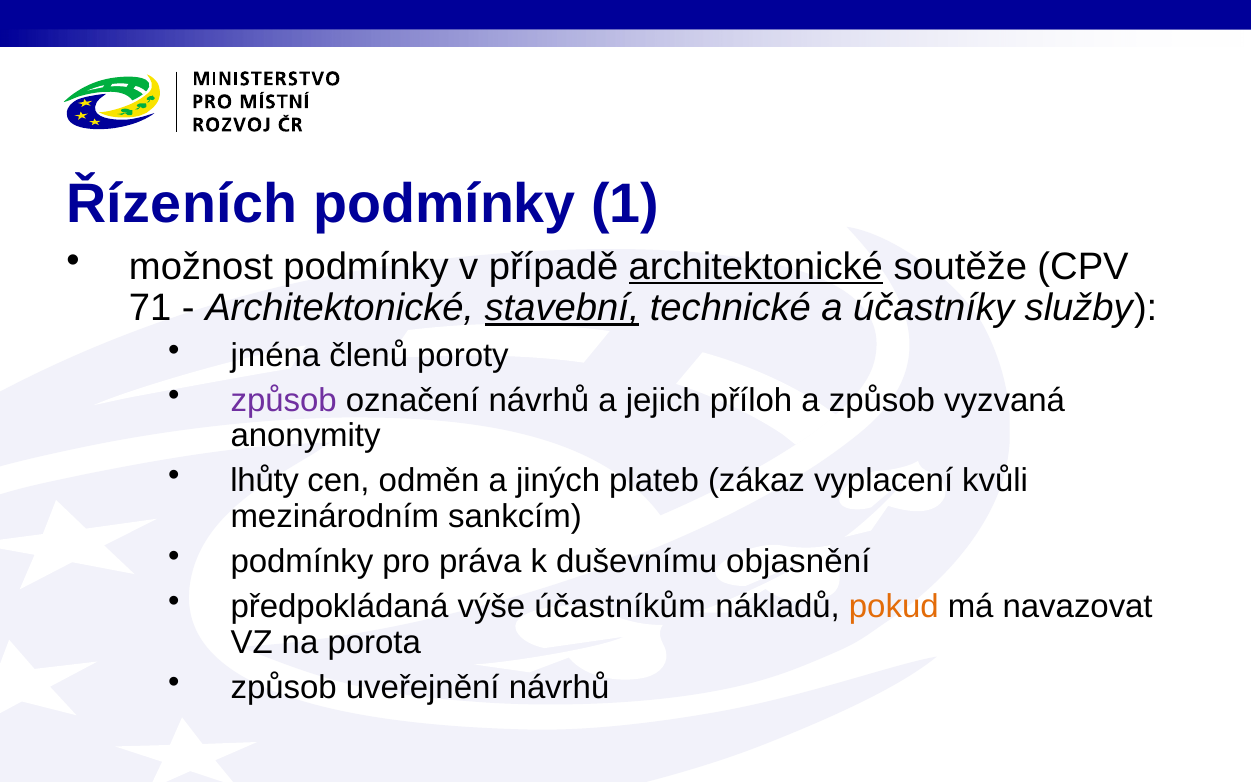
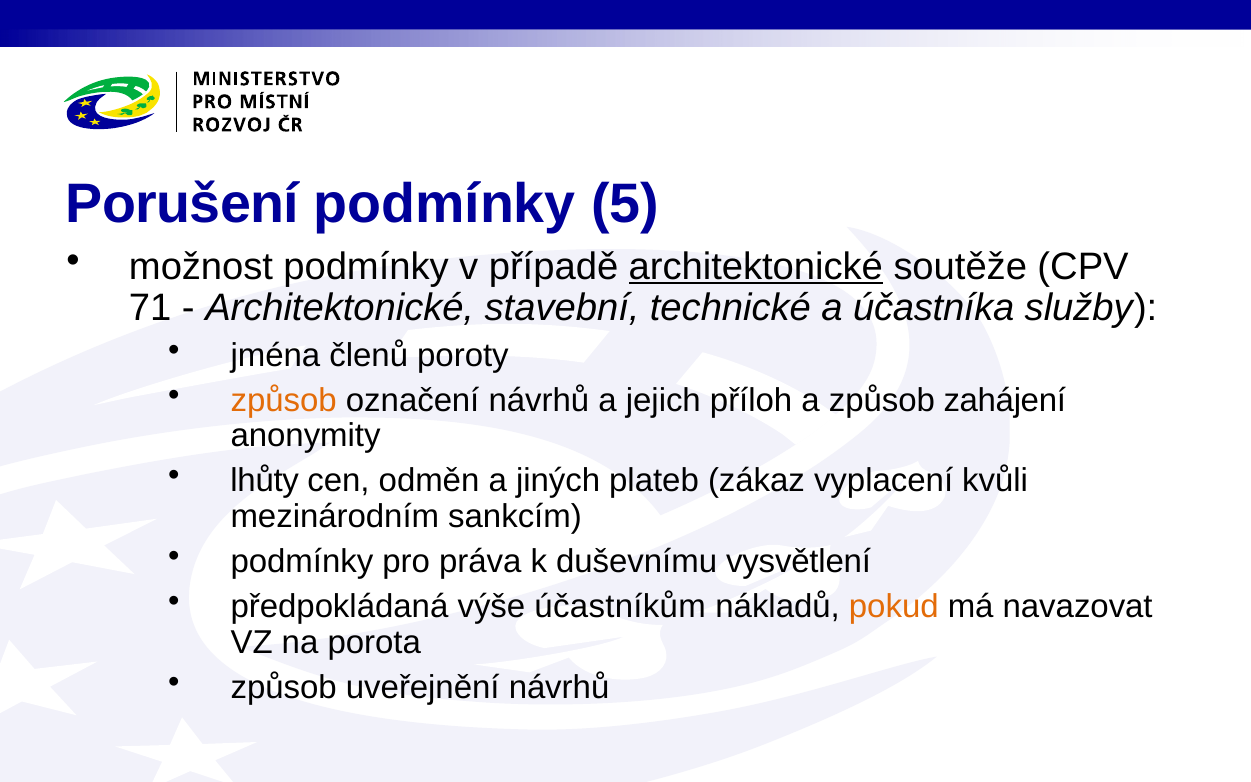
Řízeních: Řízeních -> Porušení
1: 1 -> 5
stavební underline: present -> none
účastníky: účastníky -> účastníka
způsob at (284, 400) colour: purple -> orange
vyzvaná: vyzvaná -> zahájení
objasnění: objasnění -> vysvětlení
